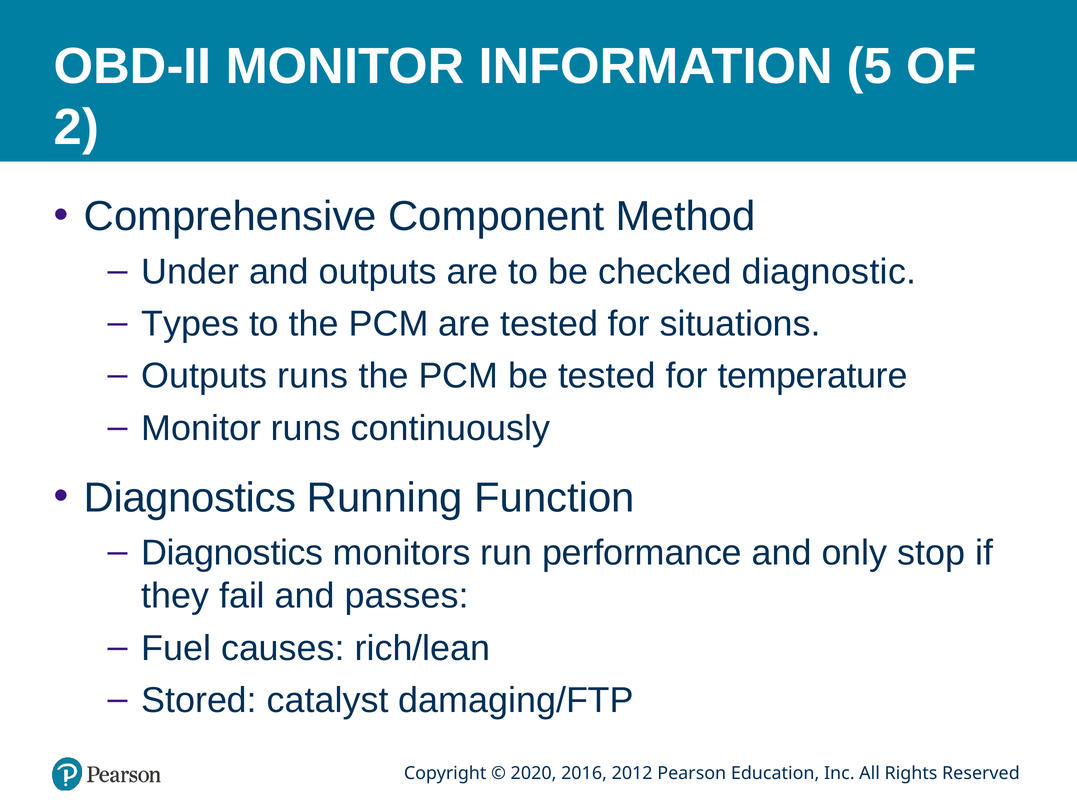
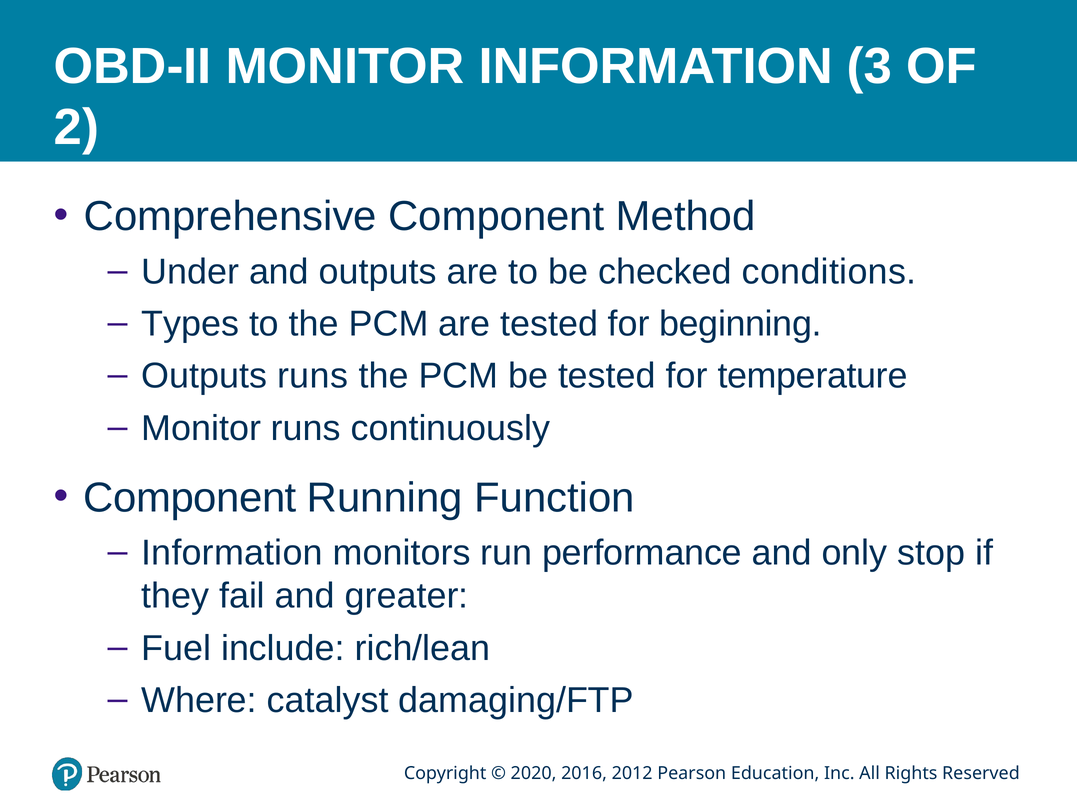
5: 5 -> 3
diagnostic: diagnostic -> conditions
situations: situations -> beginning
Diagnostics at (190, 498): Diagnostics -> Component
Diagnostics at (232, 553): Diagnostics -> Information
passes: passes -> greater
causes: causes -> include
Stored: Stored -> Where
